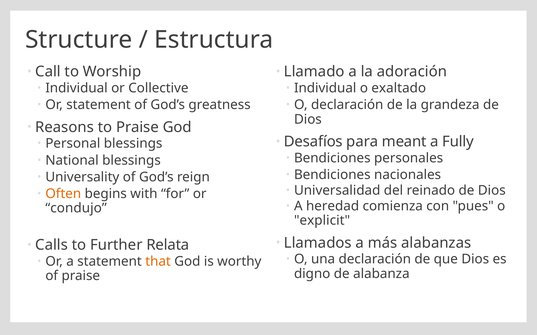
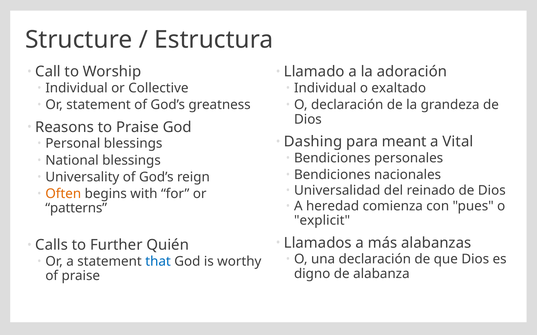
Desafíos: Desafíos -> Dashing
Fully: Fully -> Vital
condujo: condujo -> patterns
Relata: Relata -> Quién
that colour: orange -> blue
